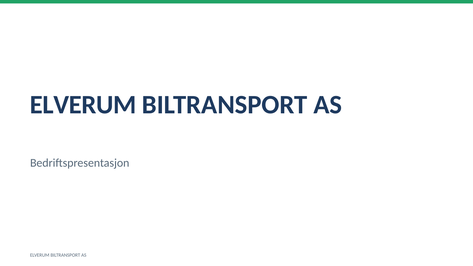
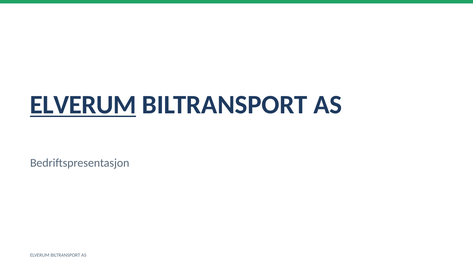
ELVERUM at (83, 105) underline: none -> present
